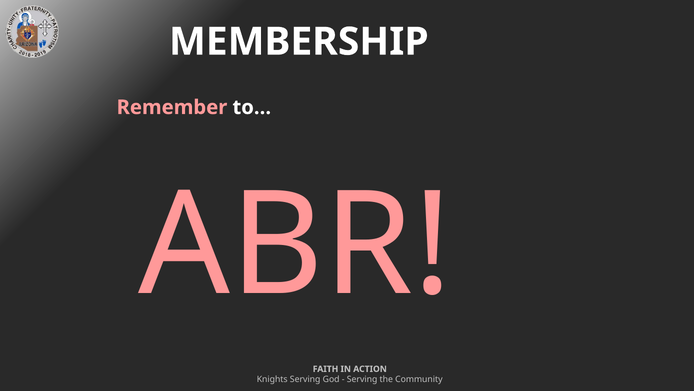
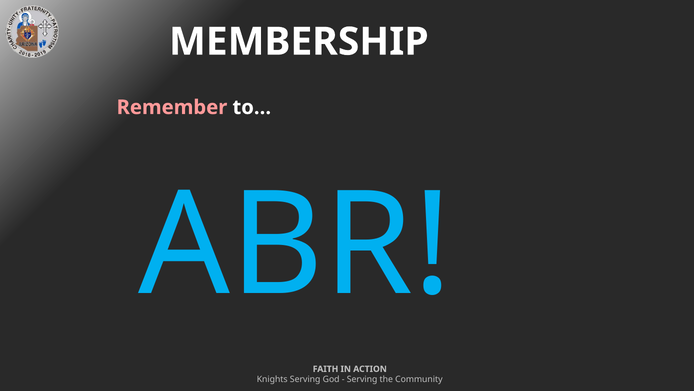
ABR colour: pink -> light blue
